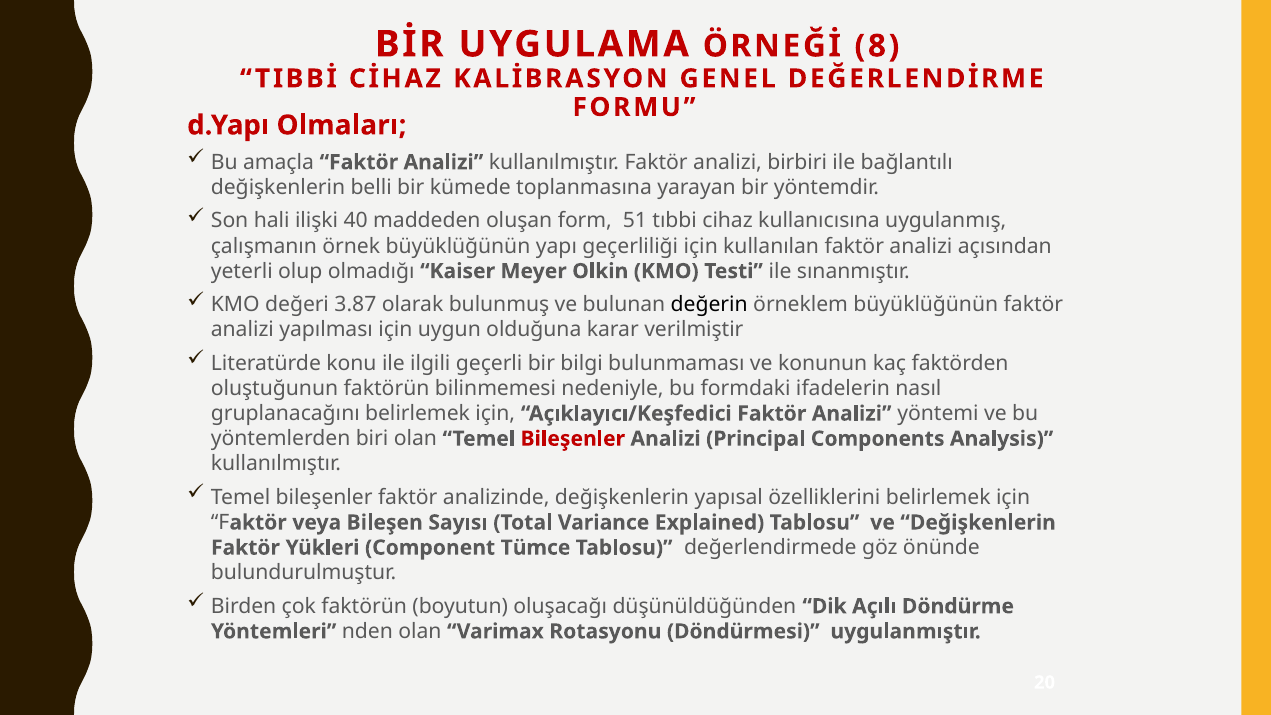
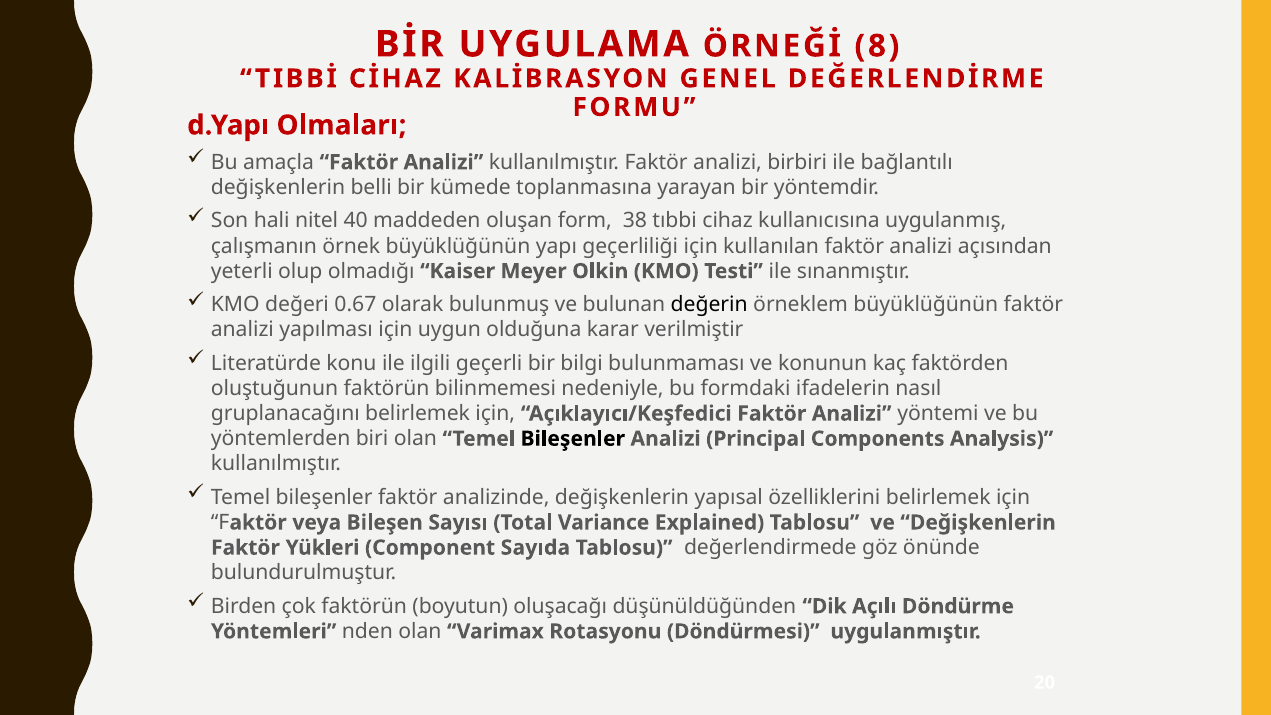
ilişki: ilişki -> nitel
51: 51 -> 38
3.87: 3.87 -> 0.67
Bileşenler at (573, 439) colour: red -> black
Tümce: Tümce -> Sayıda
